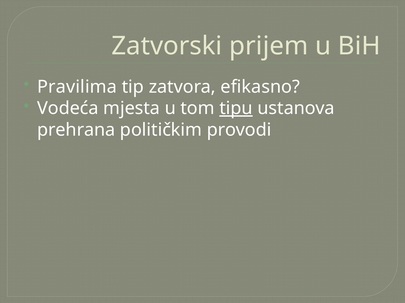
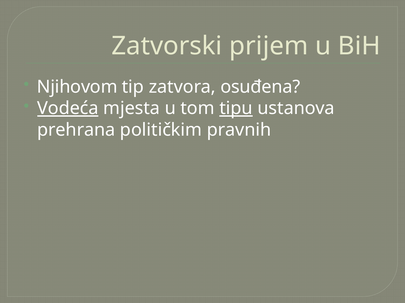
Pravilima: Pravilima -> Njihovom
efikasno: efikasno -> osuđena
Vodeća underline: none -> present
provodi: provodi -> pravnih
